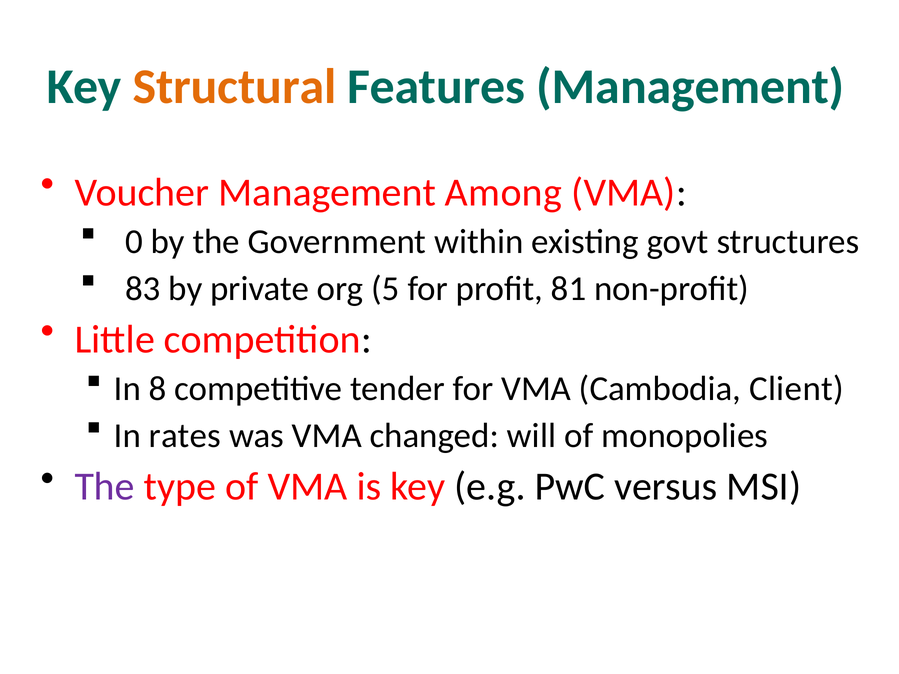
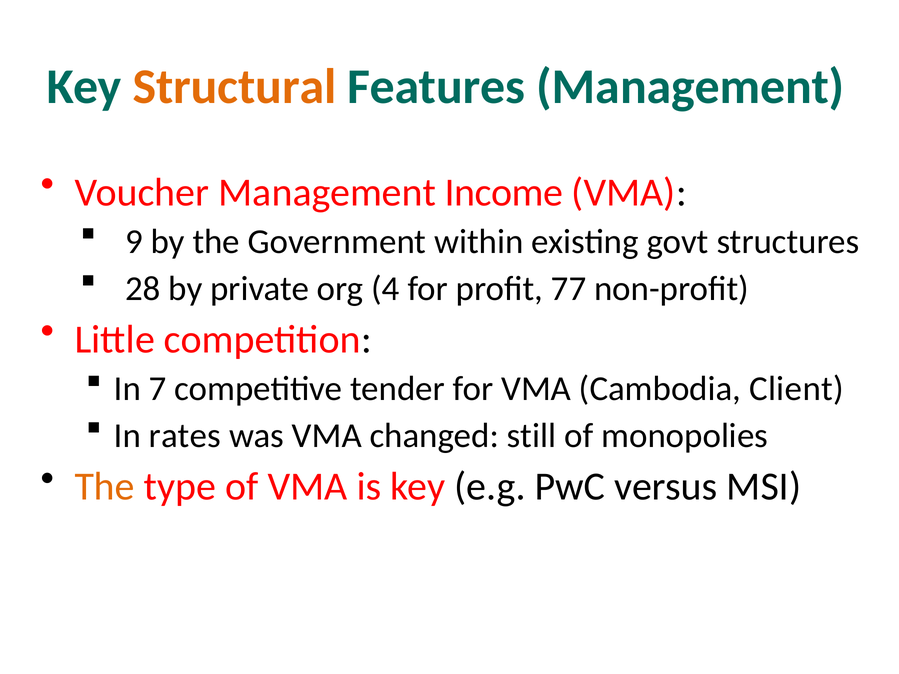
Among: Among -> Income
0: 0 -> 9
83: 83 -> 28
5: 5 -> 4
81: 81 -> 77
8: 8 -> 7
will: will -> still
The at (105, 487) colour: purple -> orange
